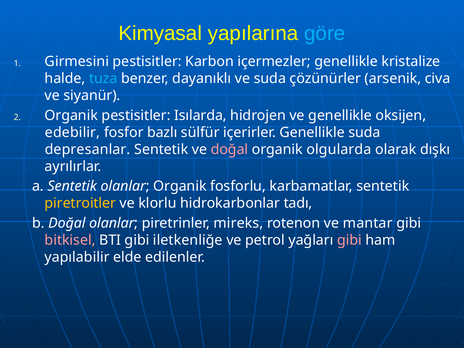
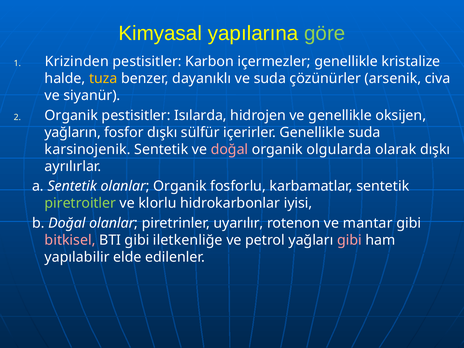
göre colour: light blue -> light green
Girmesini: Girmesini -> Krizinden
tuza colour: light blue -> yellow
edebilir: edebilir -> yağların
fosfor bazlı: bazlı -> dışkı
depresanlar: depresanlar -> karsinojenik
piretroitler colour: yellow -> light green
tadı: tadı -> iyisi
mireks: mireks -> uyarılır
